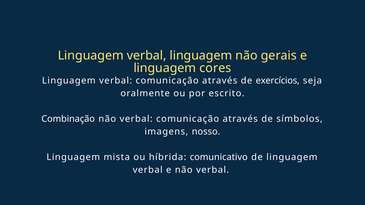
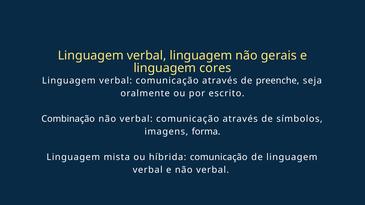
exercícios: exercícios -> preenche
nosso: nosso -> forma
híbrida comunicativo: comunicativo -> comunicação
